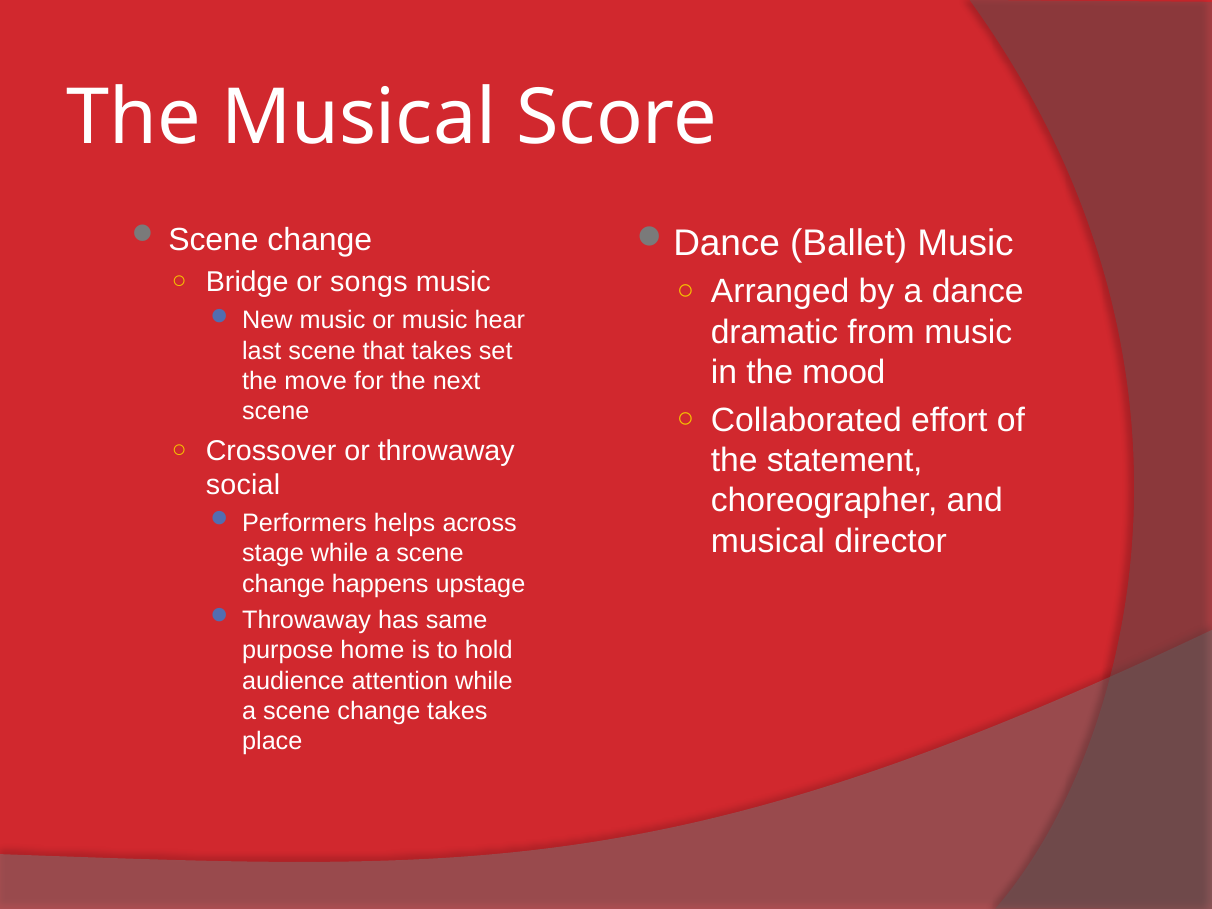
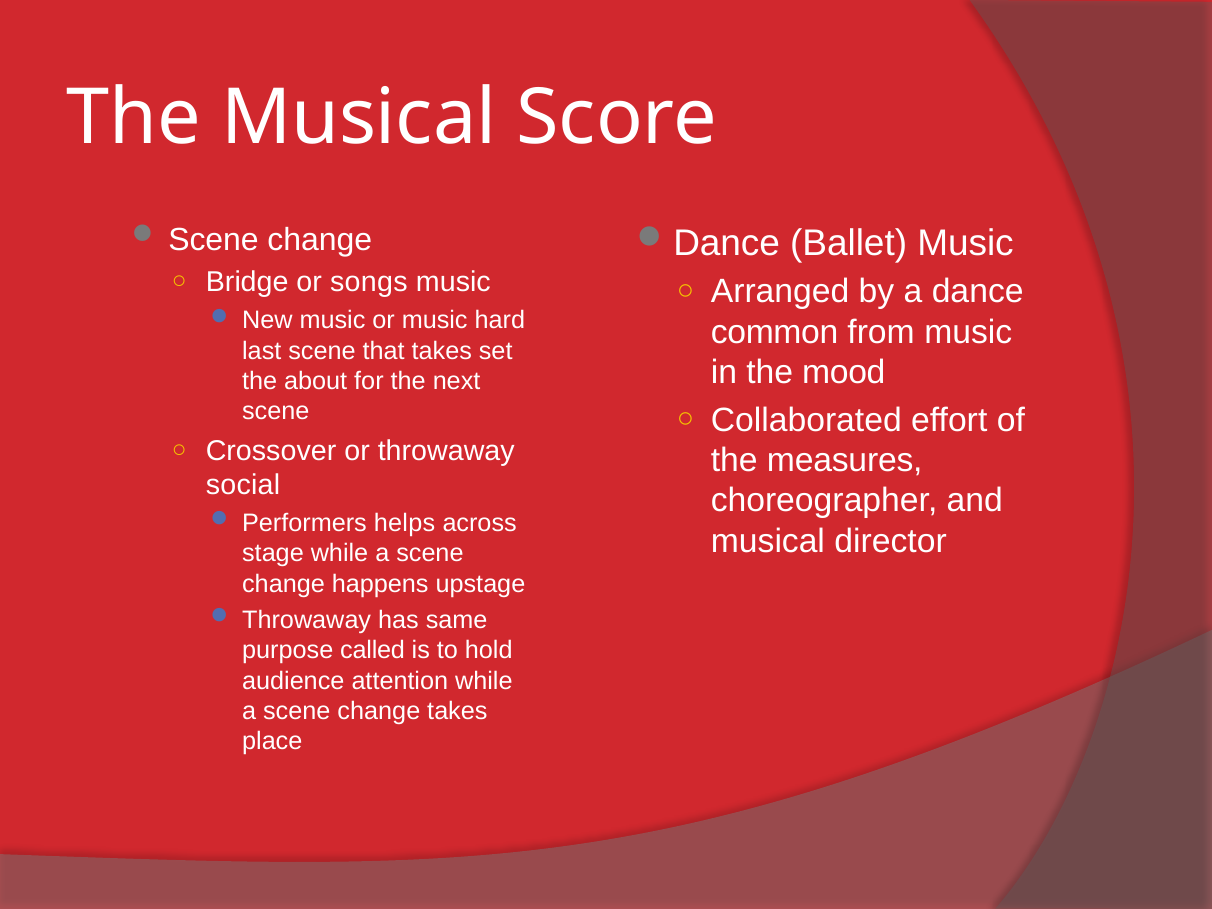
hear: hear -> hard
dramatic: dramatic -> common
move: move -> about
statement: statement -> measures
home: home -> called
